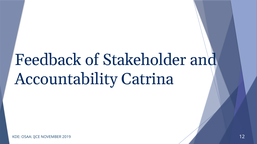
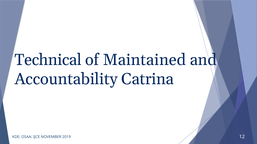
Feedback: Feedback -> Technical
Stakeholder: Stakeholder -> Maintained
